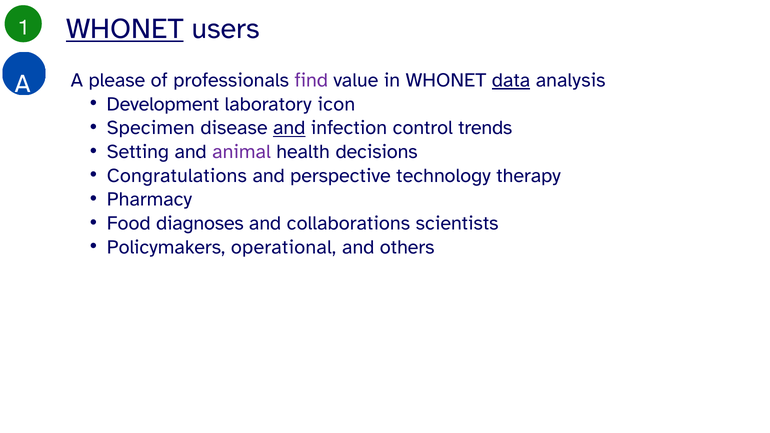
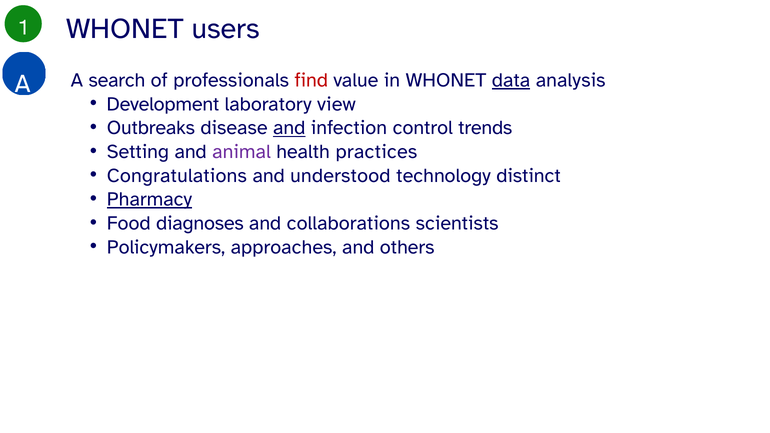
WHONET at (125, 29) underline: present -> none
please: please -> search
find colour: purple -> red
icon: icon -> view
Specimen: Specimen -> Outbreaks
decisions: decisions -> practices
perspective: perspective -> understood
therapy: therapy -> distinct
Pharmacy underline: none -> present
operational: operational -> approaches
